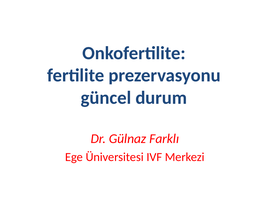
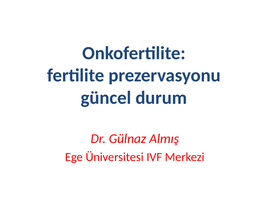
Farklı: Farklı -> Almış
